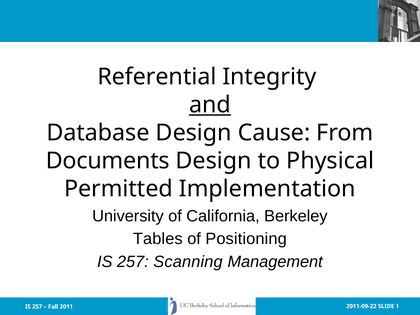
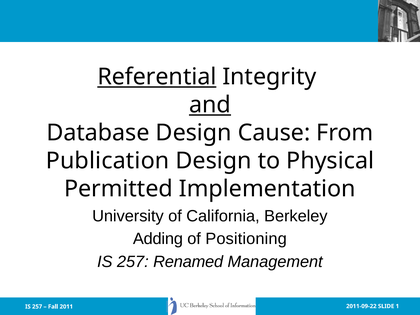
Referential underline: none -> present
Documents: Documents -> Publication
Tables: Tables -> Adding
Scanning: Scanning -> Renamed
